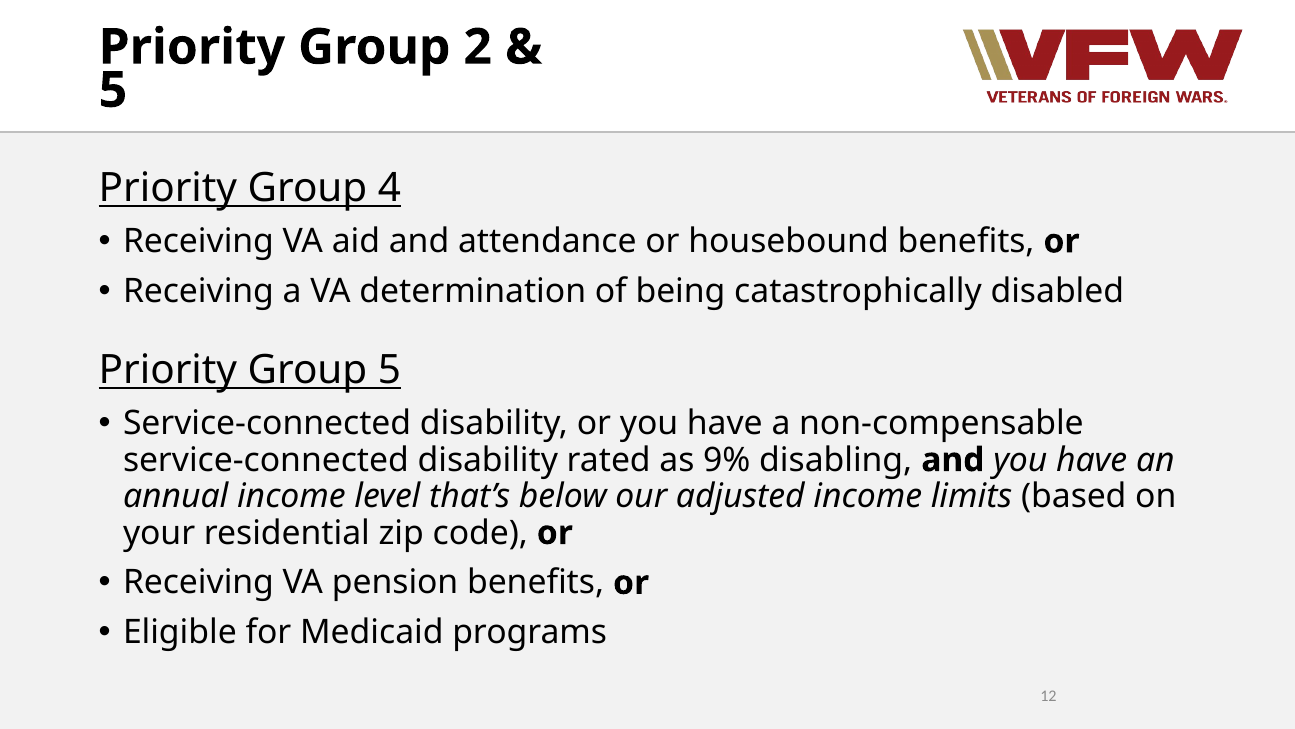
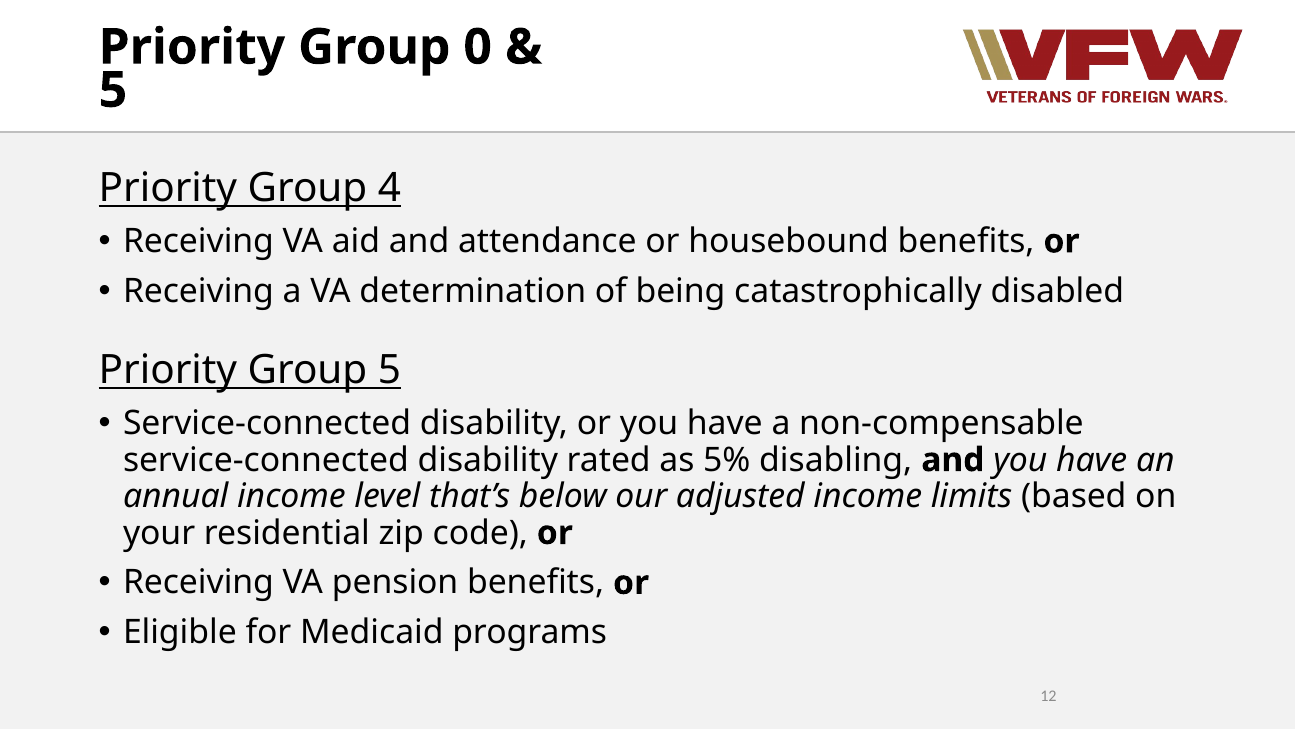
2: 2 -> 0
9%: 9% -> 5%
